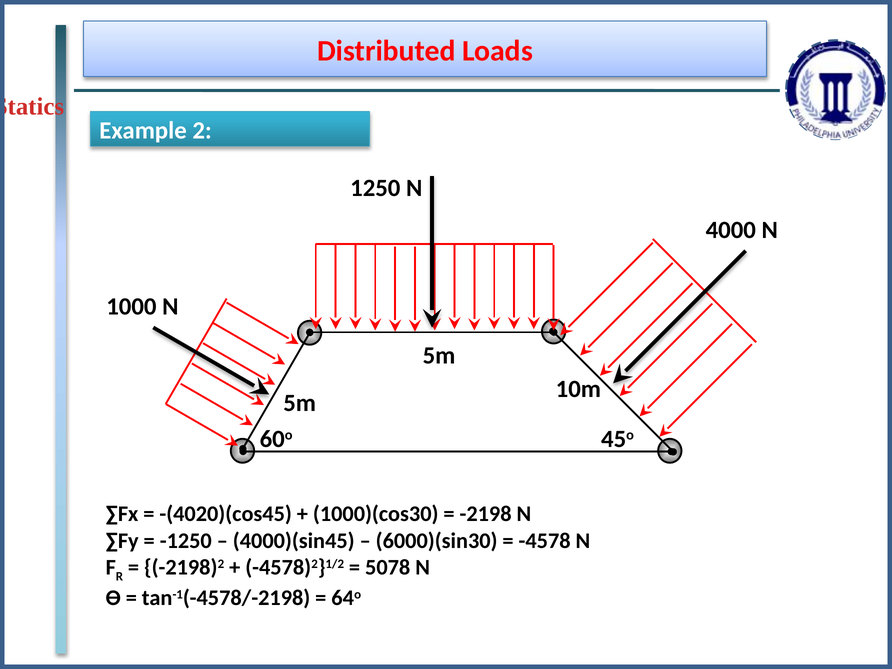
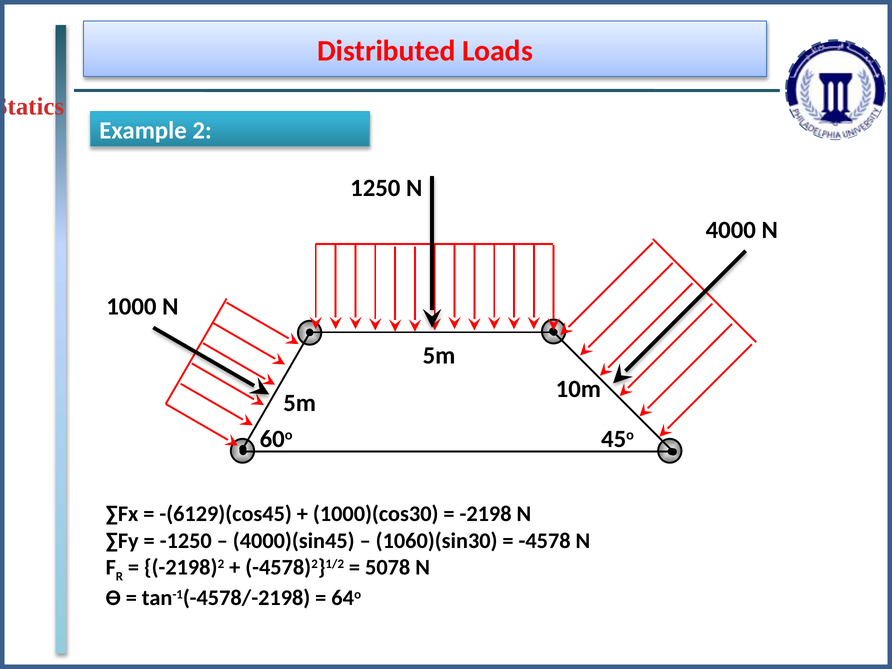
-(4020)(cos45: -(4020)(cos45 -> -(6129)(cos45
6000)(sin30: 6000)(sin30 -> 1060)(sin30
